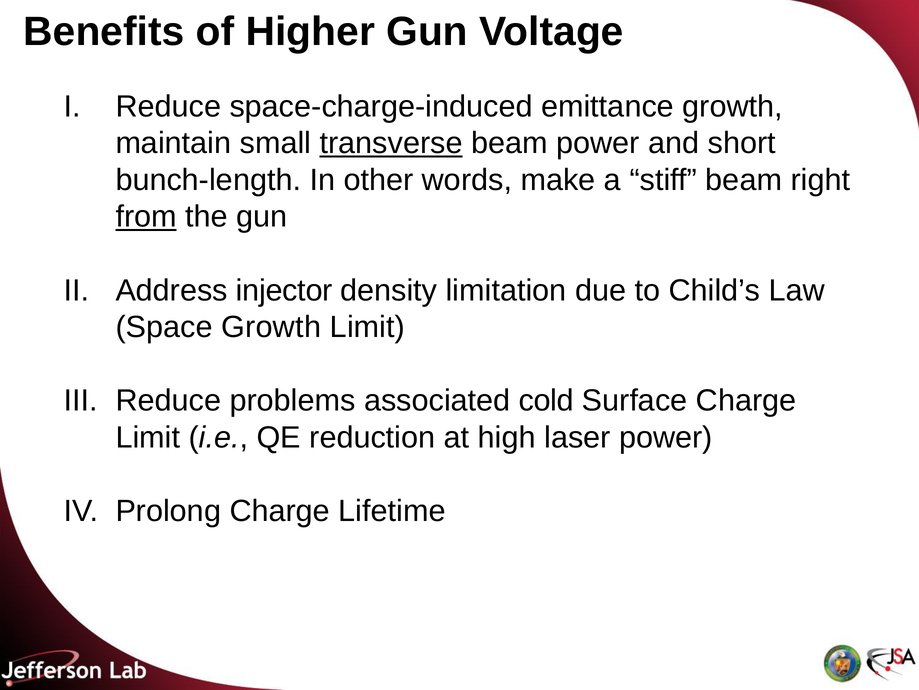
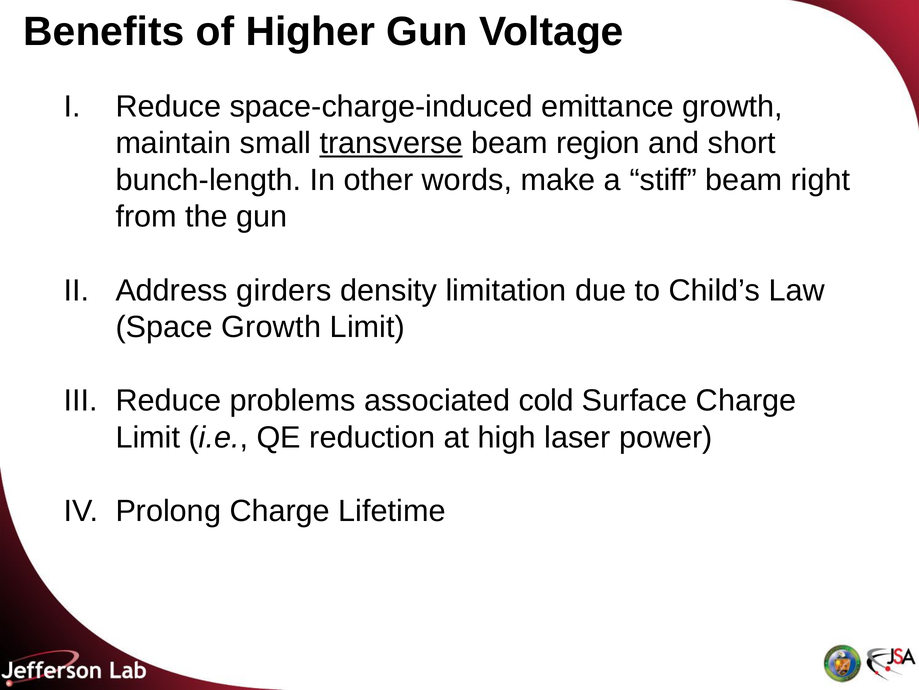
beam power: power -> region
from underline: present -> none
injector: injector -> girders
